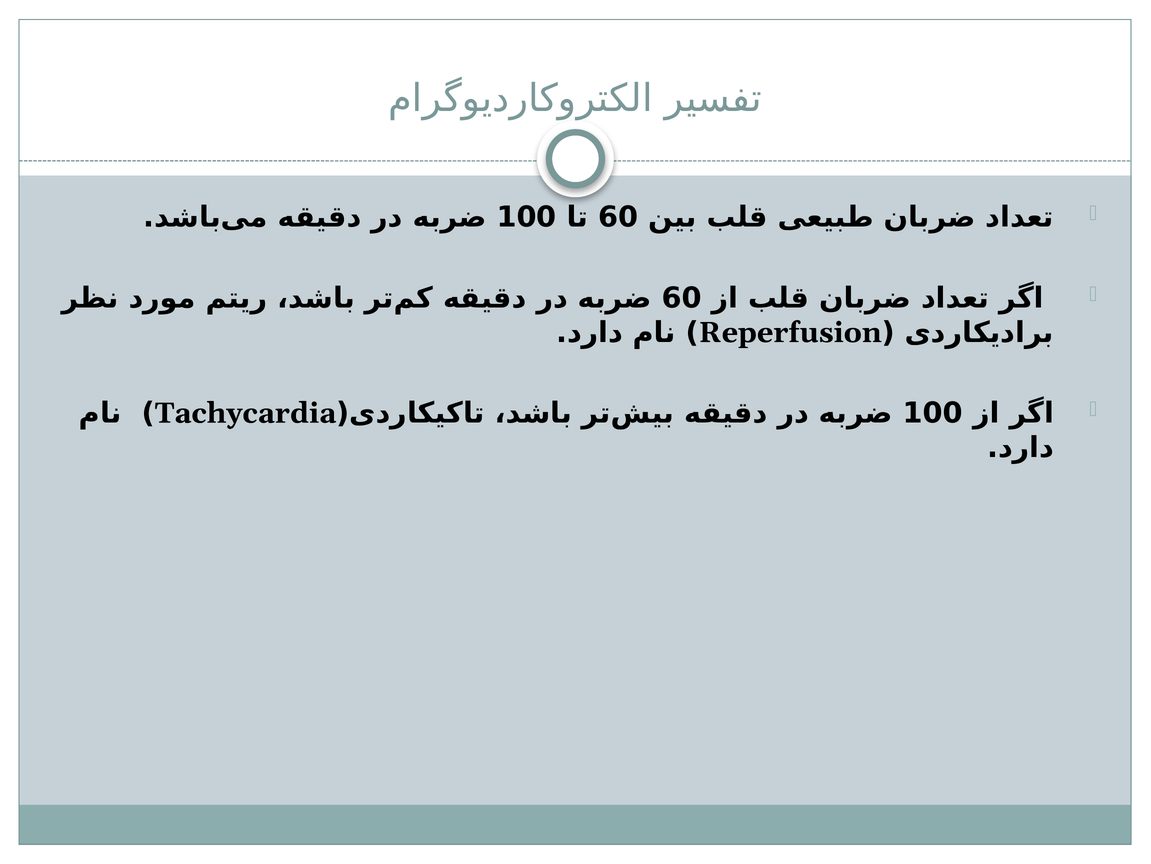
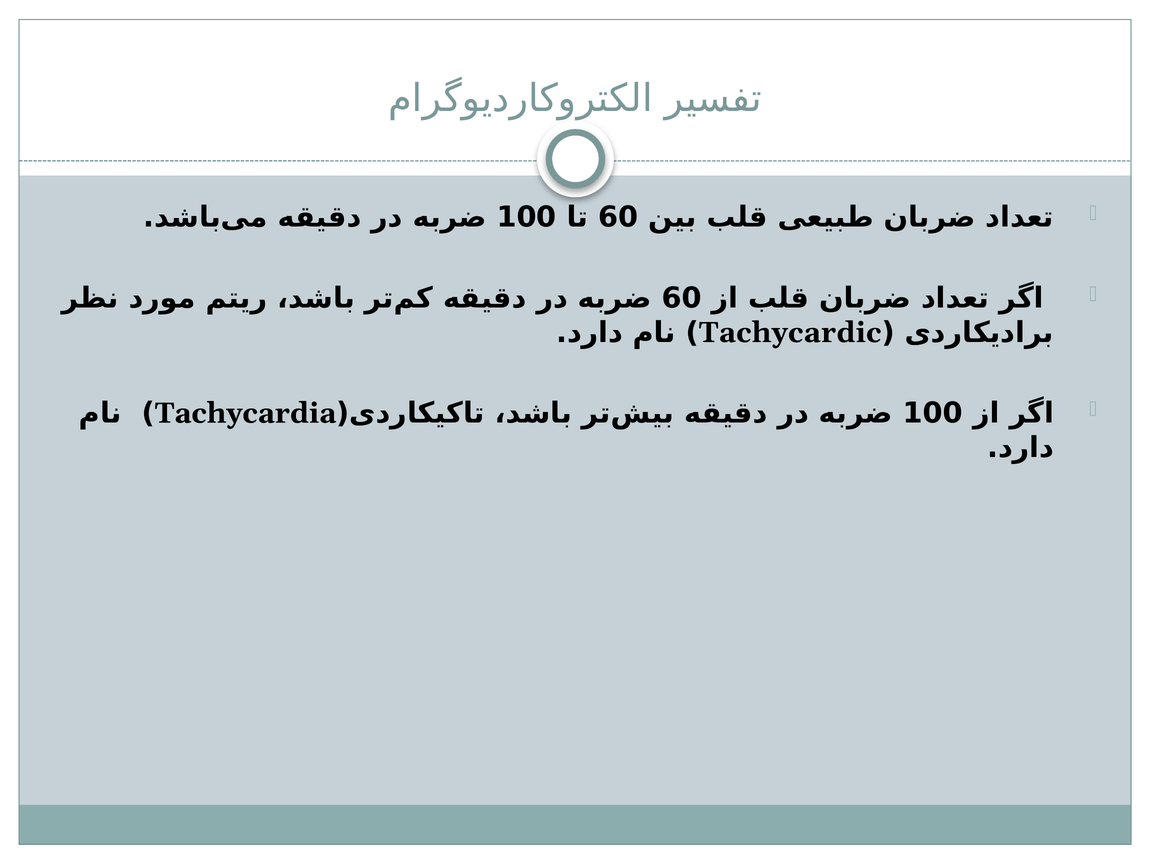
Reperfusion: Reperfusion -> Tachycardic
